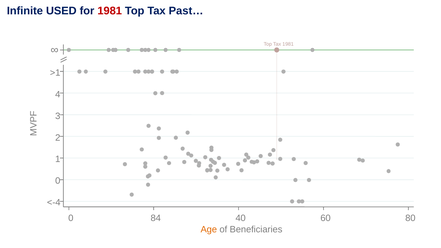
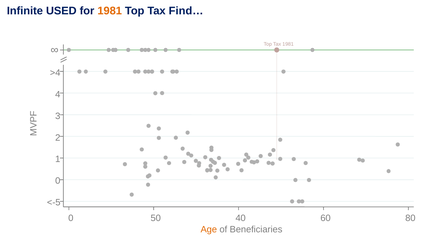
1981 at (110, 11) colour: red -> orange
Past…: Past… -> Find…
>1: >1 -> >4
<-4: <-4 -> <-5
84: 84 -> 50
